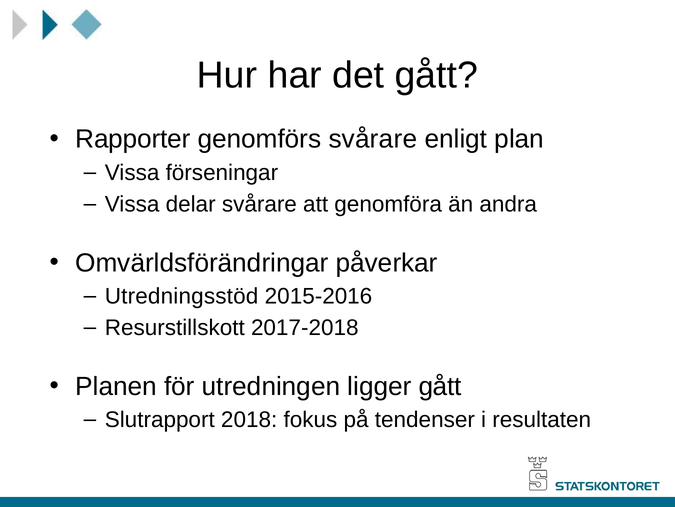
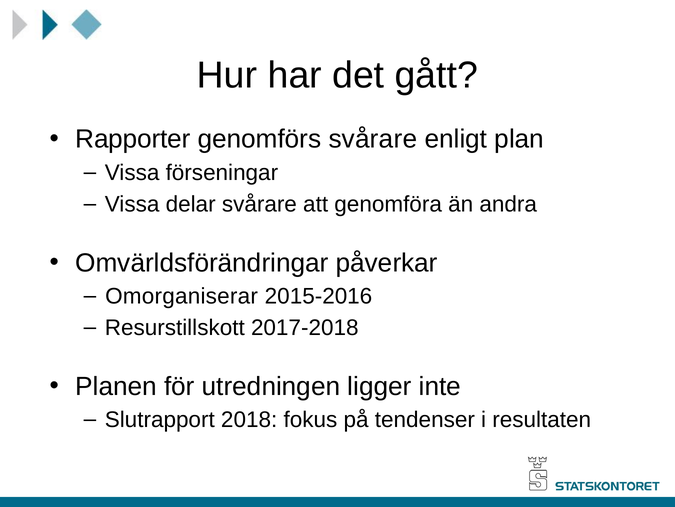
Utredningsstöd: Utredningsstöd -> Omorganiserar
ligger gått: gått -> inte
